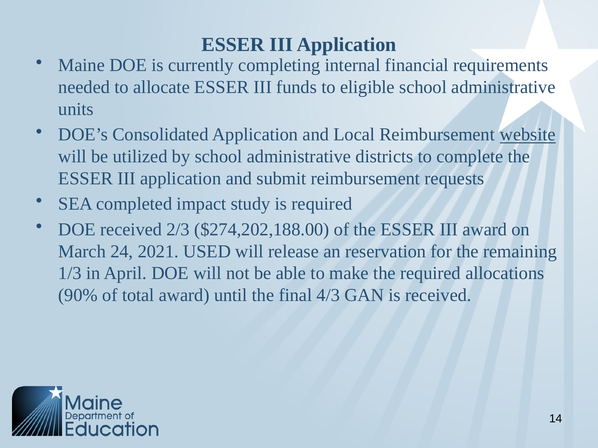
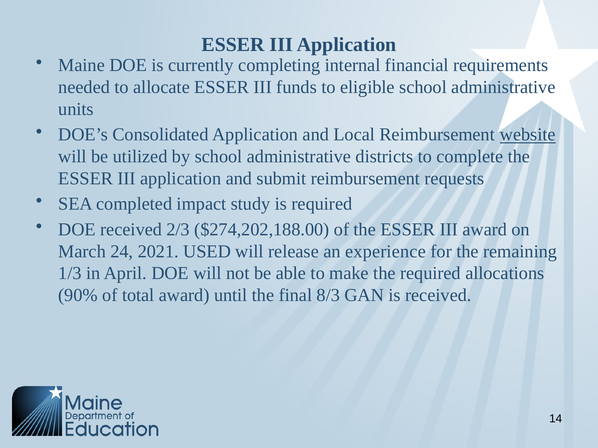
reservation: reservation -> experience
4/3: 4/3 -> 8/3
